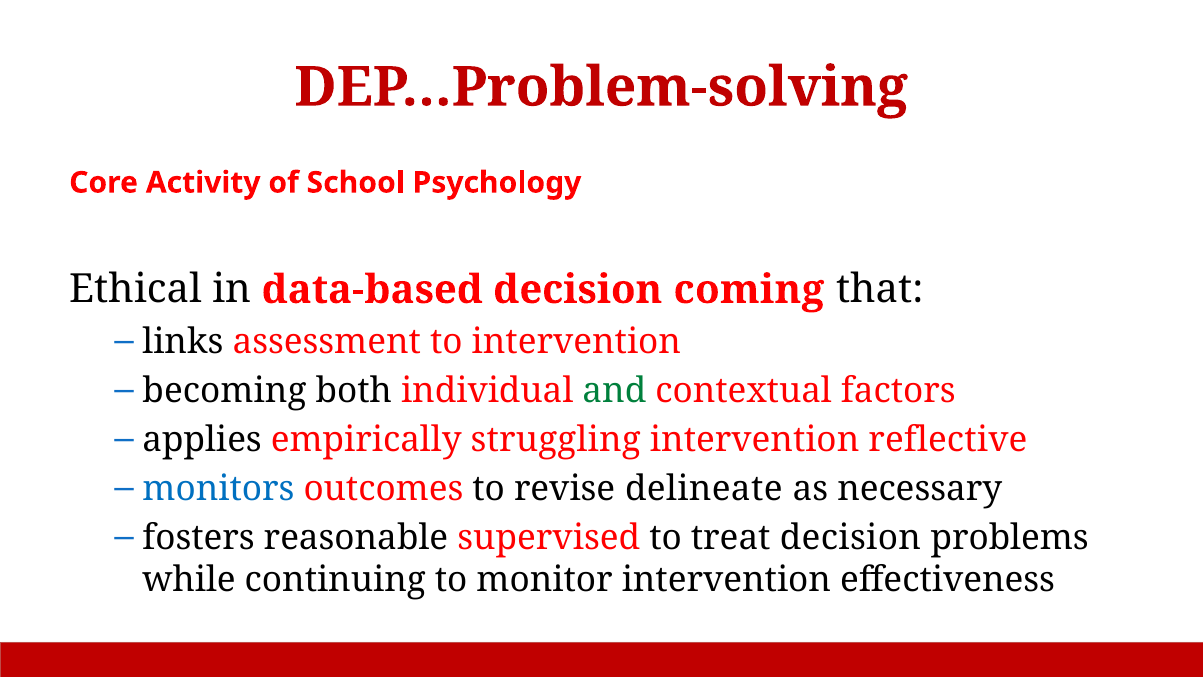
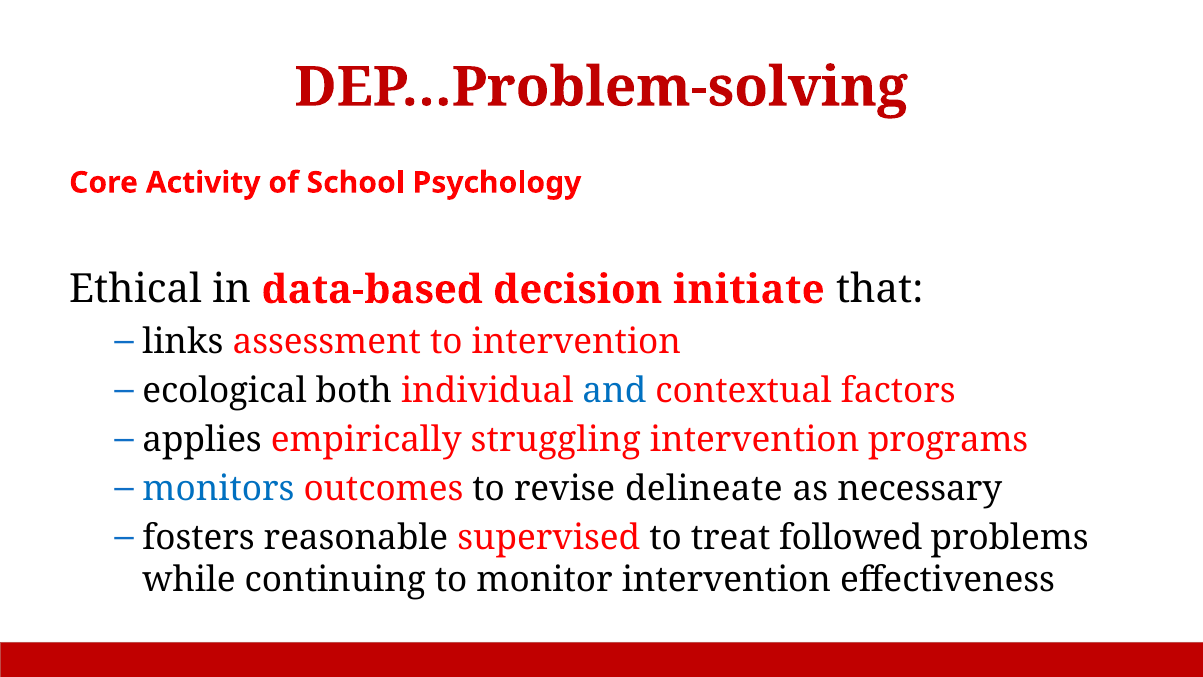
coming: coming -> initiate
becoming: becoming -> ecological
and colour: green -> blue
reflective: reflective -> programs
treat decision: decision -> followed
